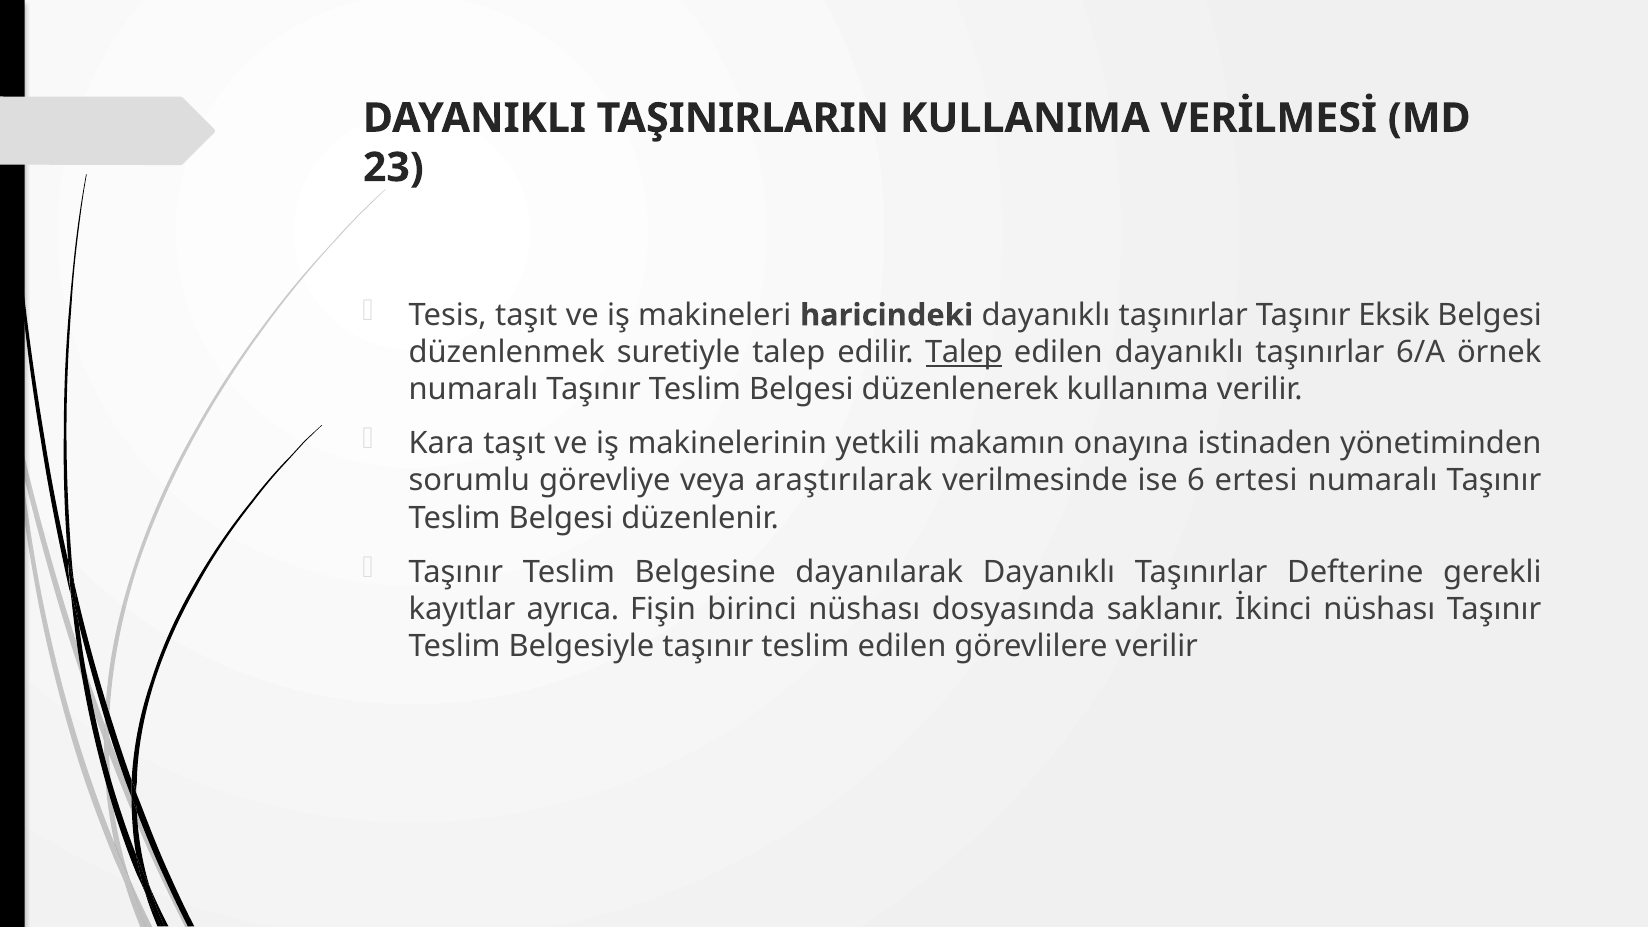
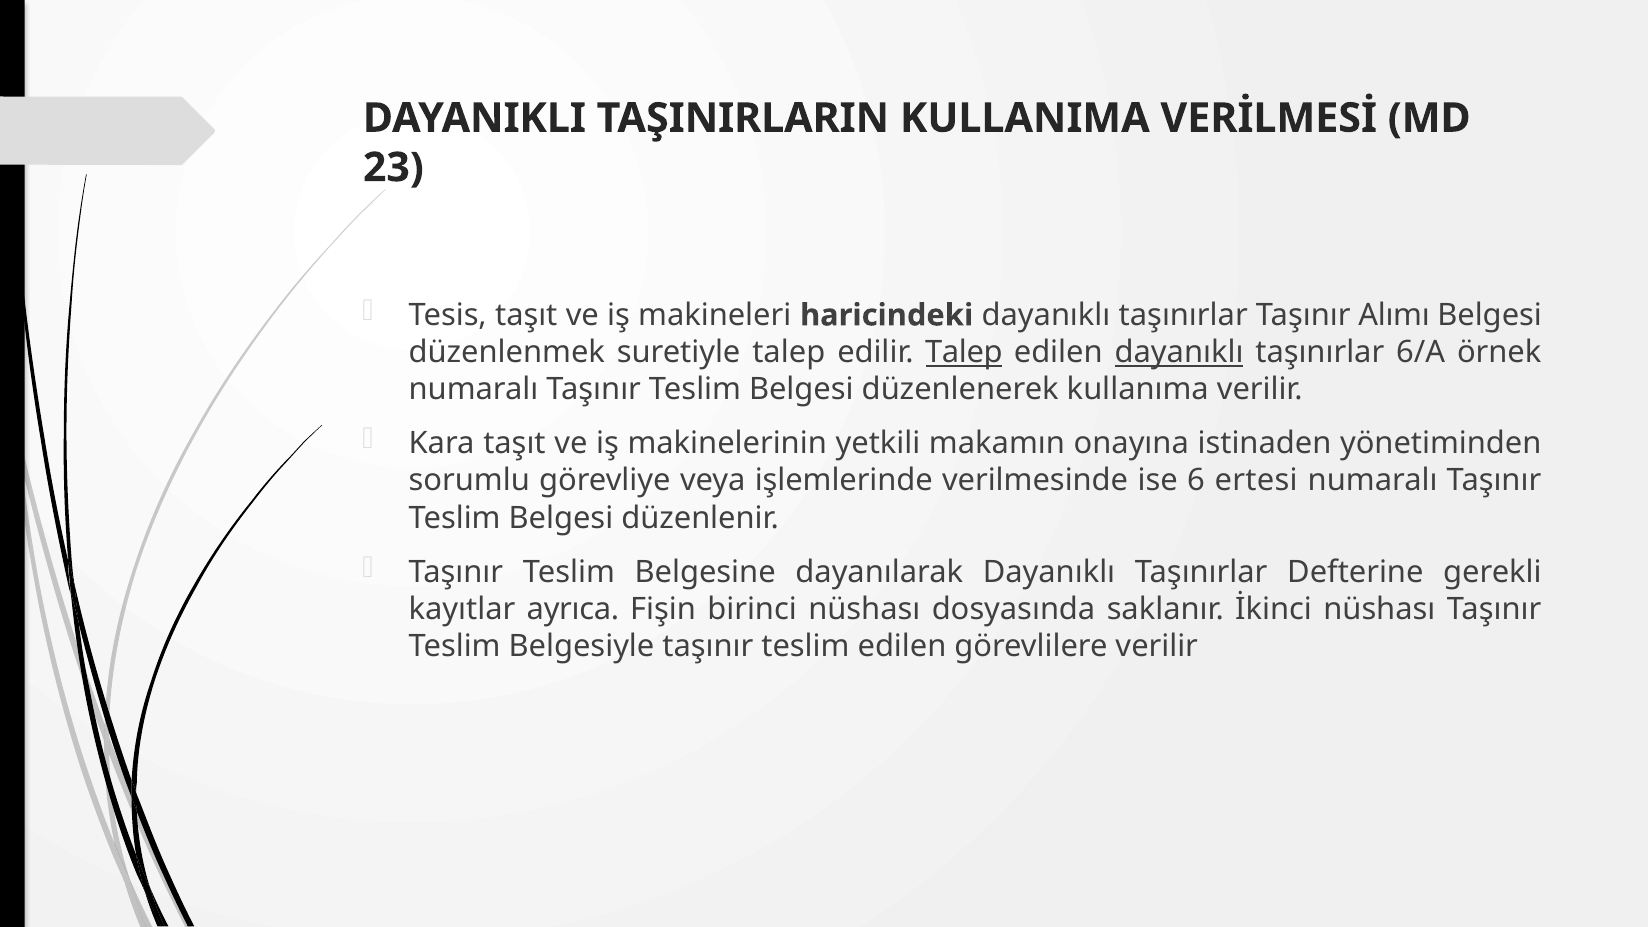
Eksik: Eksik -> Alımı
dayanıklı at (1179, 352) underline: none -> present
araştırılarak: araştırılarak -> işlemlerinde
